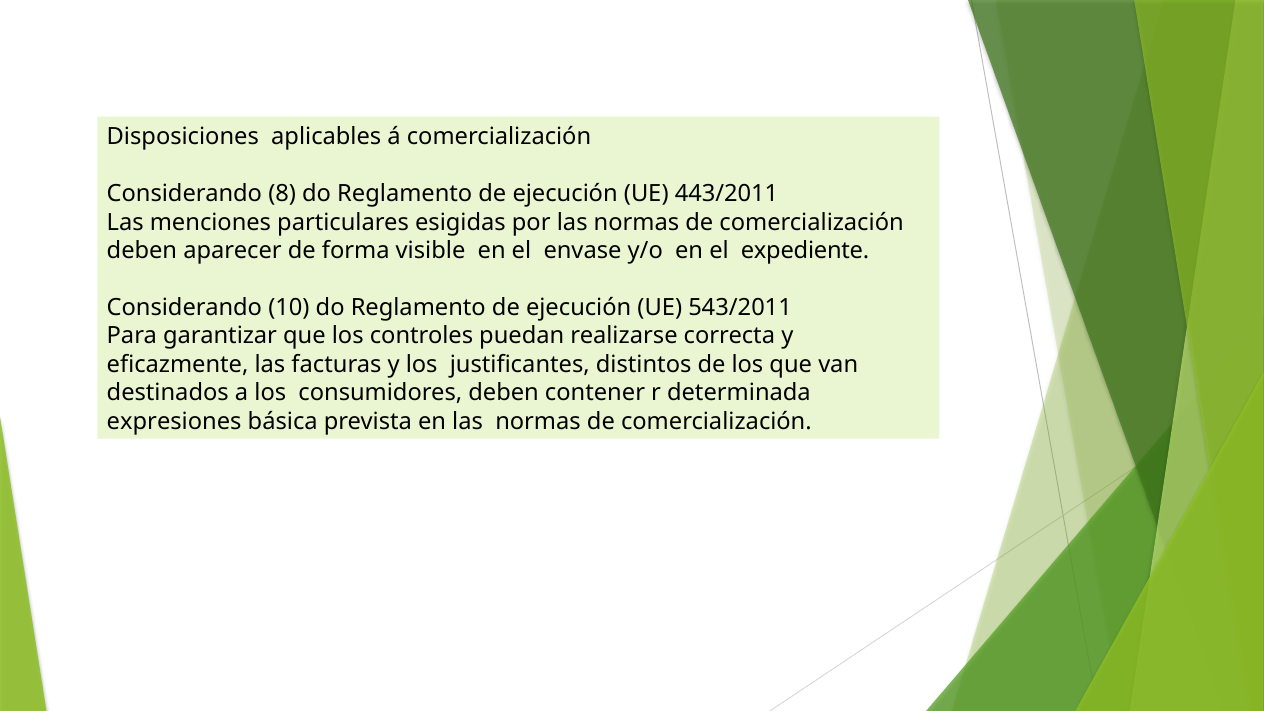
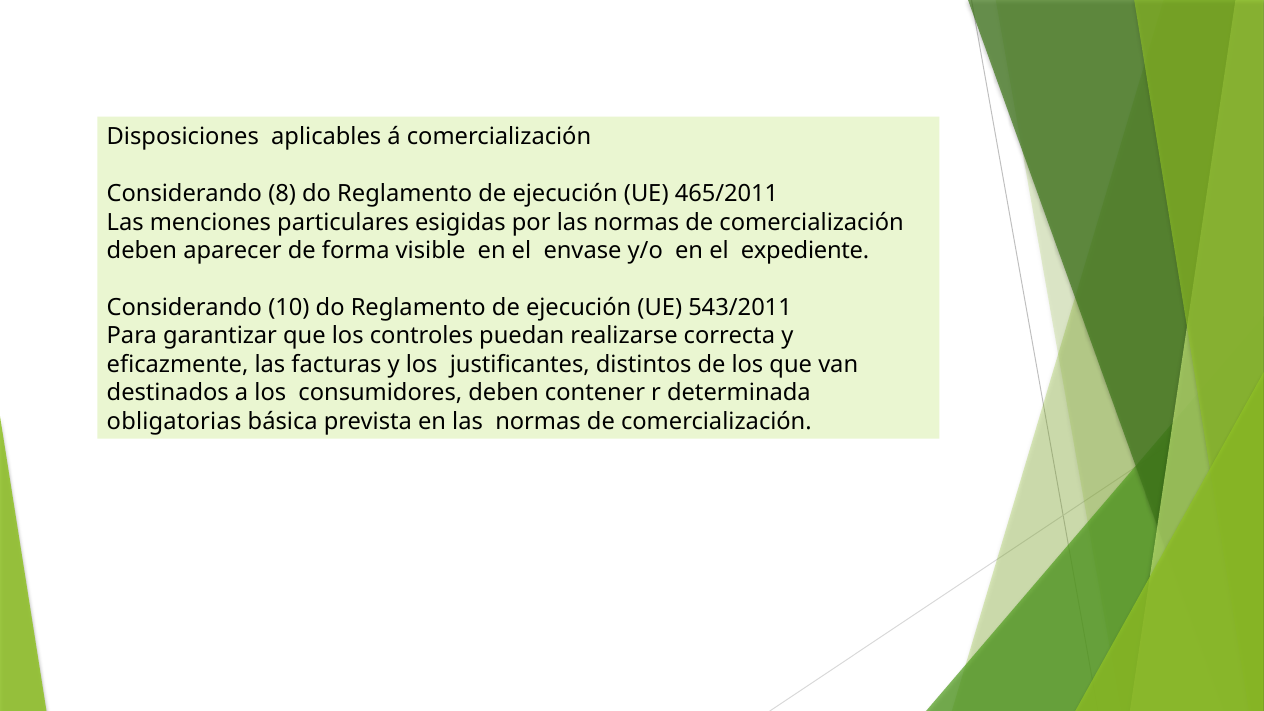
443/2011: 443/2011 -> 465/2011
expresiones: expresiones -> obligatorias
